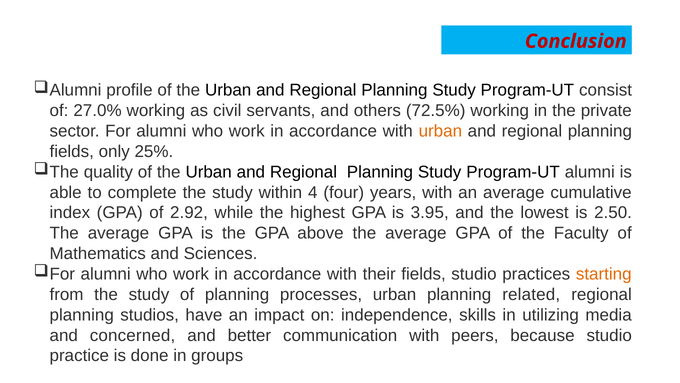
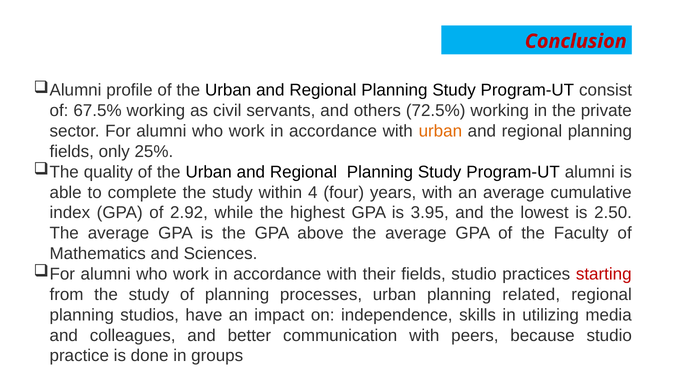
27.0%: 27.0% -> 67.5%
starting colour: orange -> red
concerned: concerned -> colleagues
